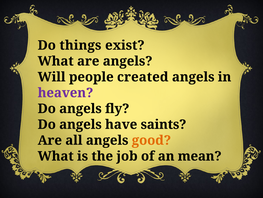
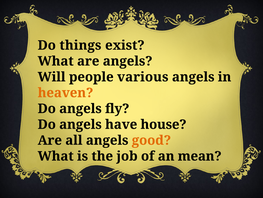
created: created -> various
heaven colour: purple -> orange
saints: saints -> house
